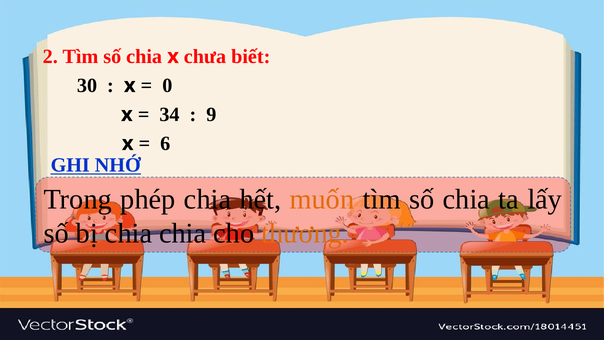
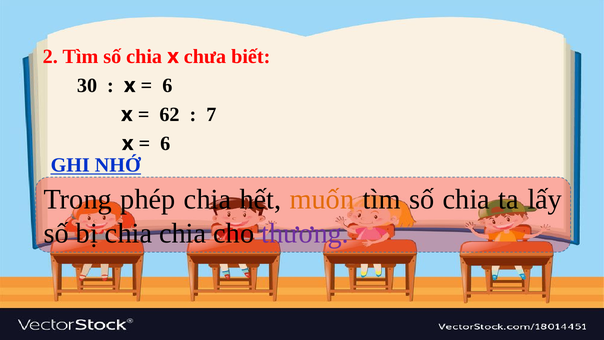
0 at (167, 85): 0 -> 6
34: 34 -> 62
9: 9 -> 7
thương colour: orange -> purple
